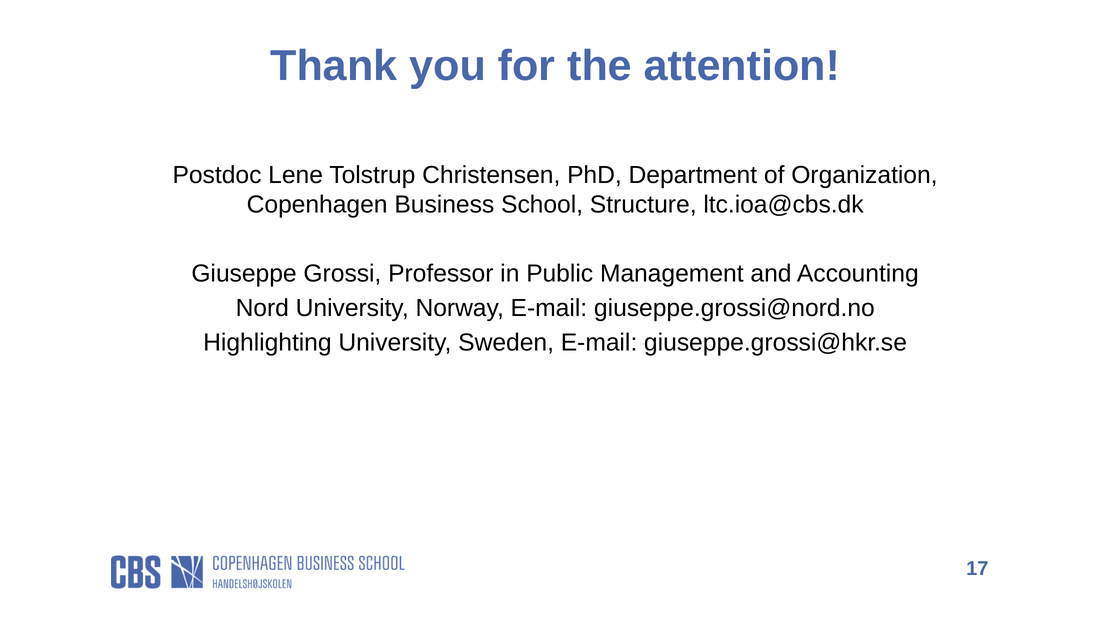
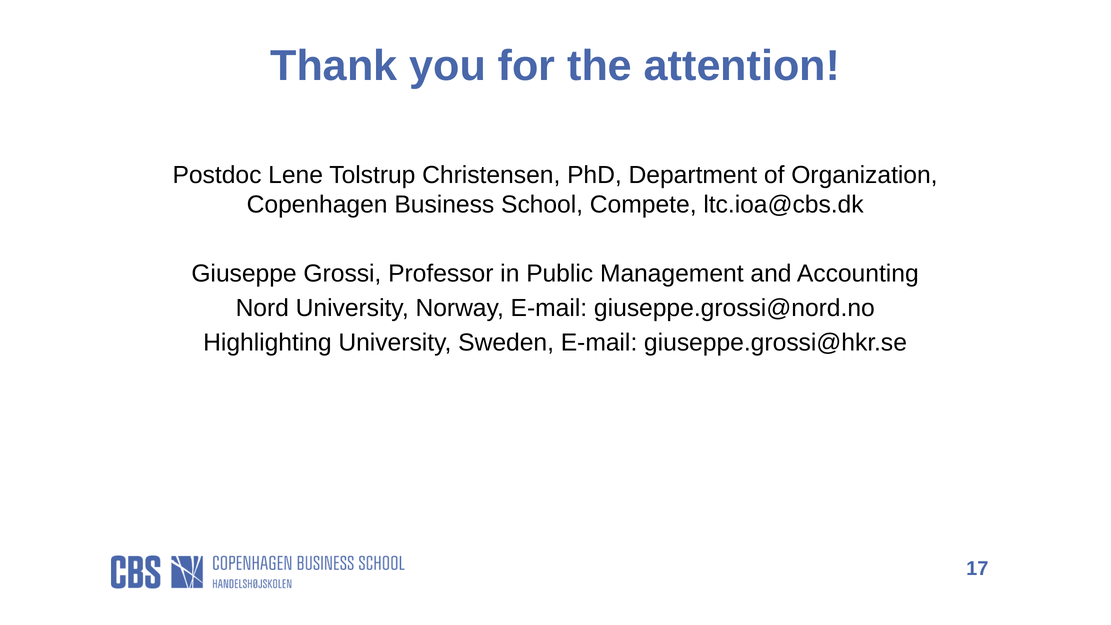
Structure: Structure -> Compete
